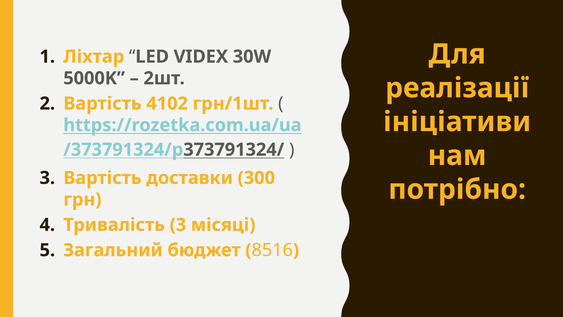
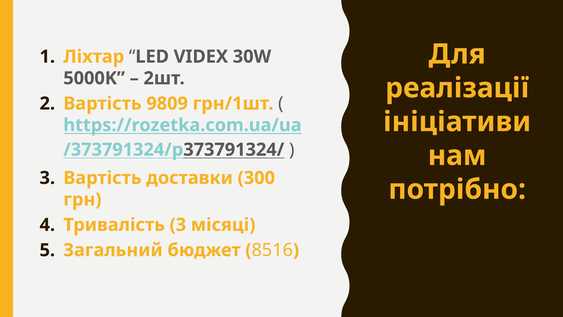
4102: 4102 -> 9809
